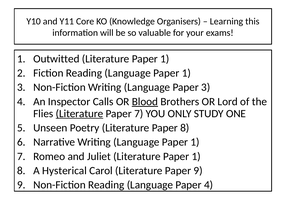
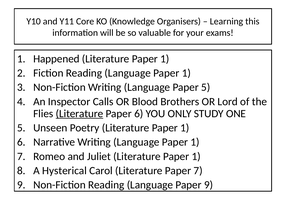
Outwitted: Outwitted -> Happened
Paper 3: 3 -> 5
Blood underline: present -> none
Paper 7: 7 -> 6
Poetry Literature Paper 8: 8 -> 1
Paper 9: 9 -> 7
Paper 4: 4 -> 9
